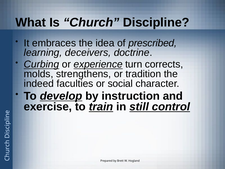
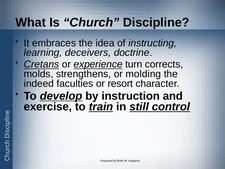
prescribed: prescribed -> instructing
Curbing: Curbing -> Cretans
tradition: tradition -> molding
social: social -> resort
